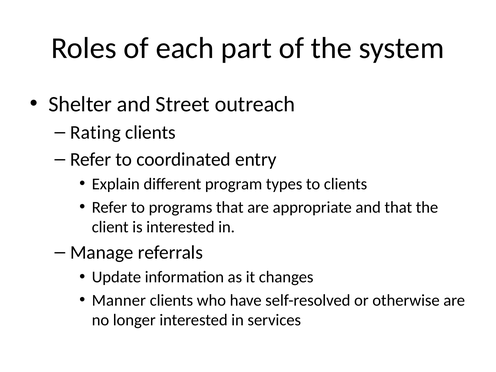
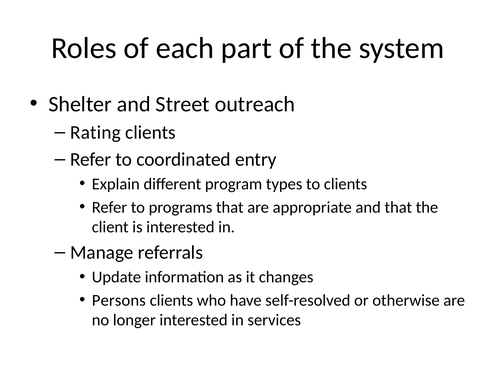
Manner: Manner -> Persons
